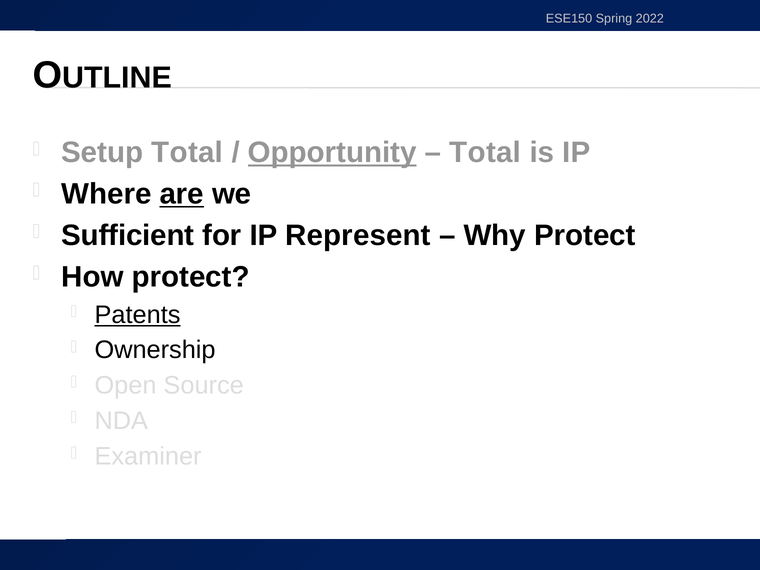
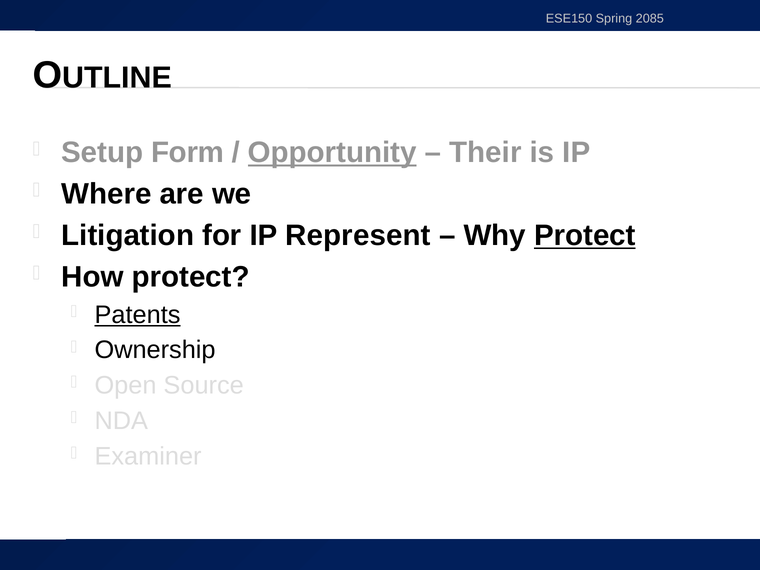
2022: 2022 -> 2085
Setup Total: Total -> Form
Total at (485, 153): Total -> Their
are underline: present -> none
Sufficient: Sufficient -> Litigation
Protect at (585, 236) underline: none -> present
